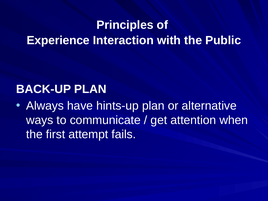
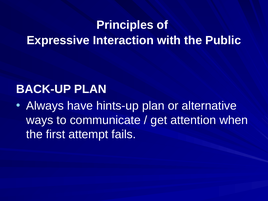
Experience: Experience -> Expressive
